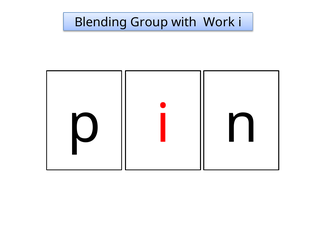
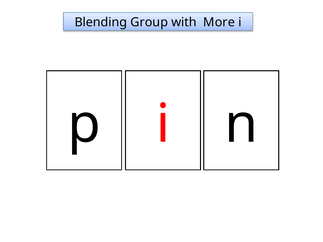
Work: Work -> More
